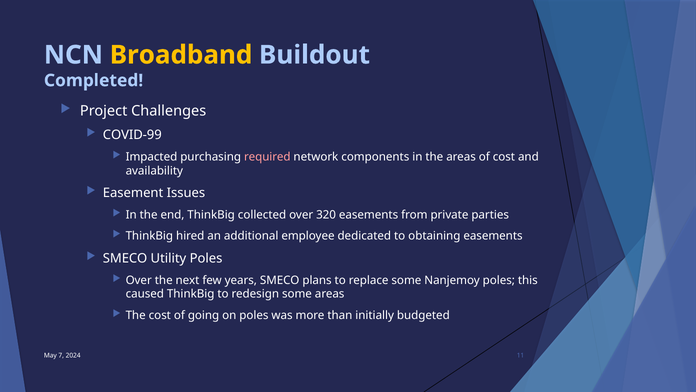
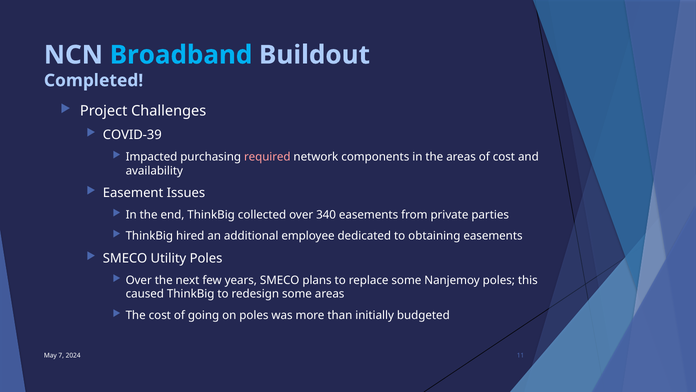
Broadband colour: yellow -> light blue
COVID-99: COVID-99 -> COVID-39
320: 320 -> 340
